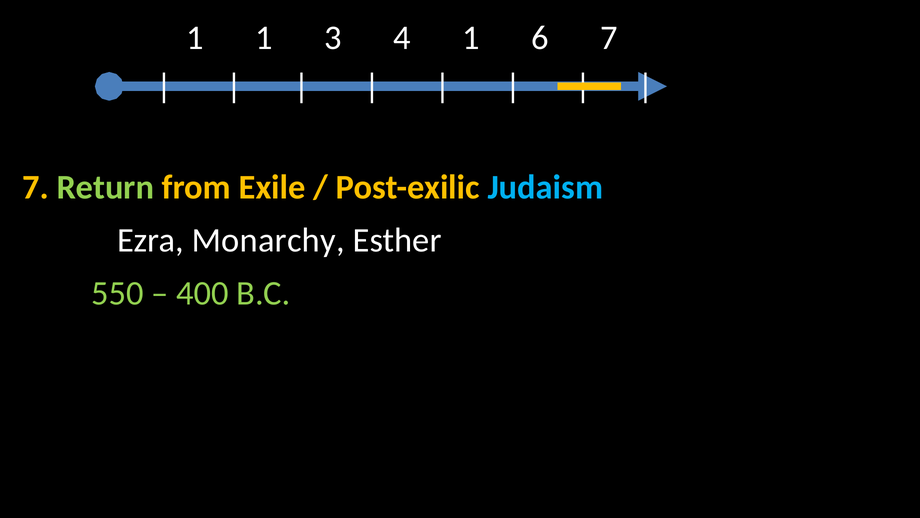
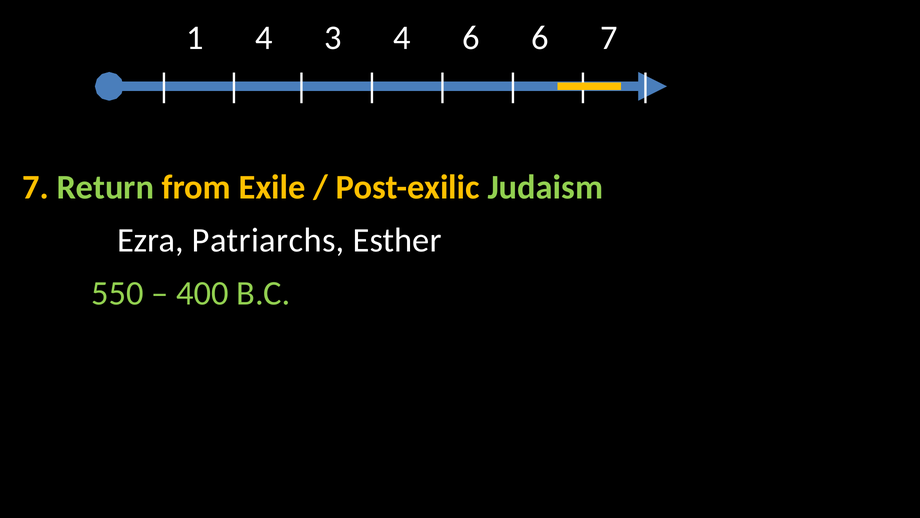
1 1: 1 -> 4
4 1: 1 -> 6
Judaism colour: light blue -> light green
Monarchy: Monarchy -> Patriarchs
